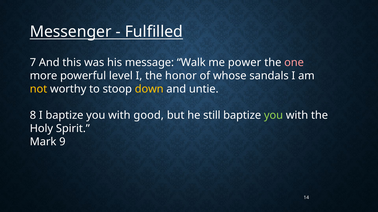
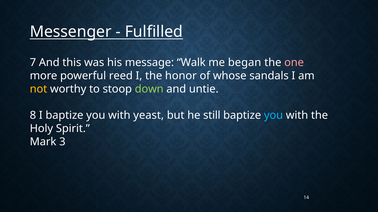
power: power -> began
level: level -> reed
down colour: yellow -> light green
good: good -> yeast
you at (273, 116) colour: light green -> light blue
9: 9 -> 3
